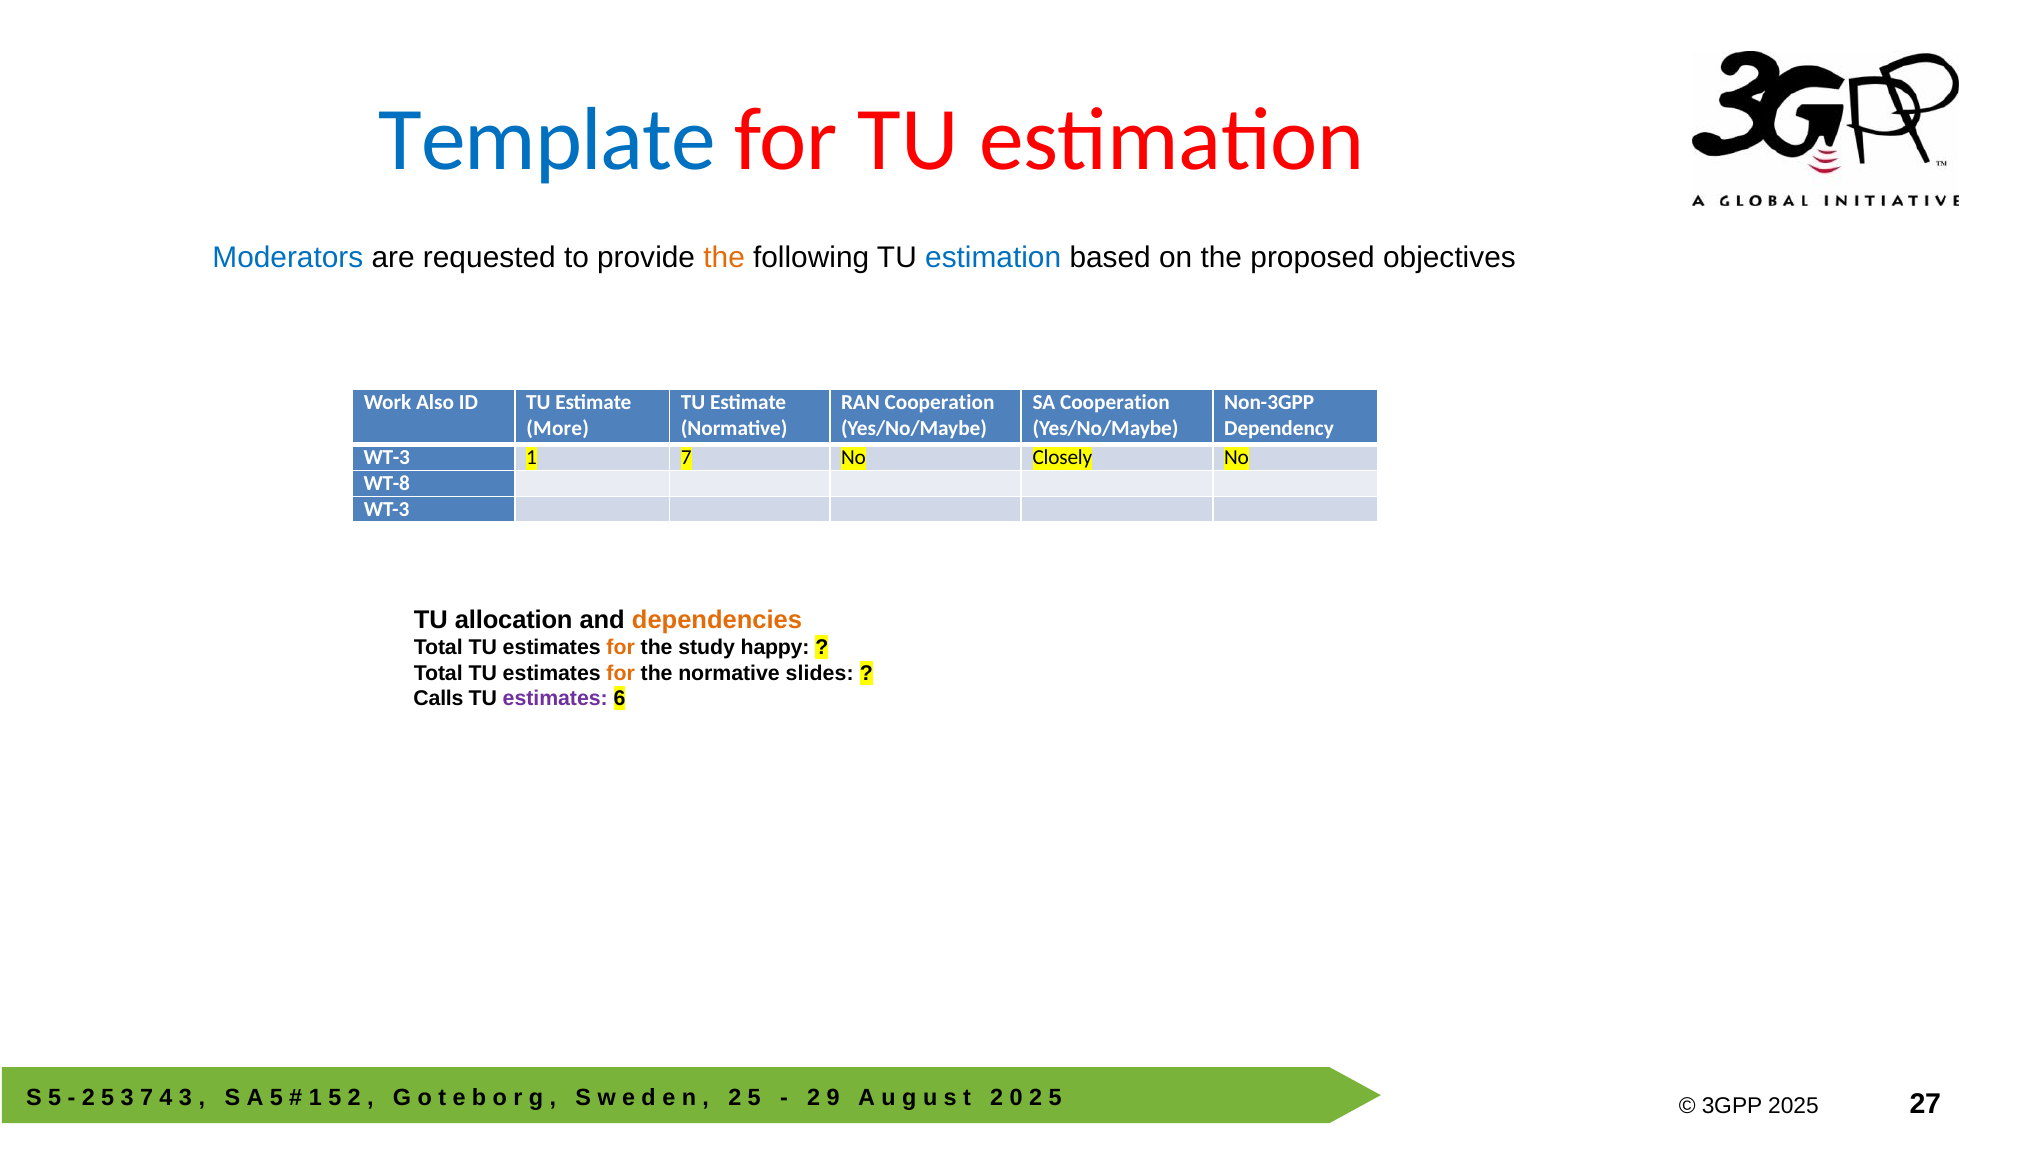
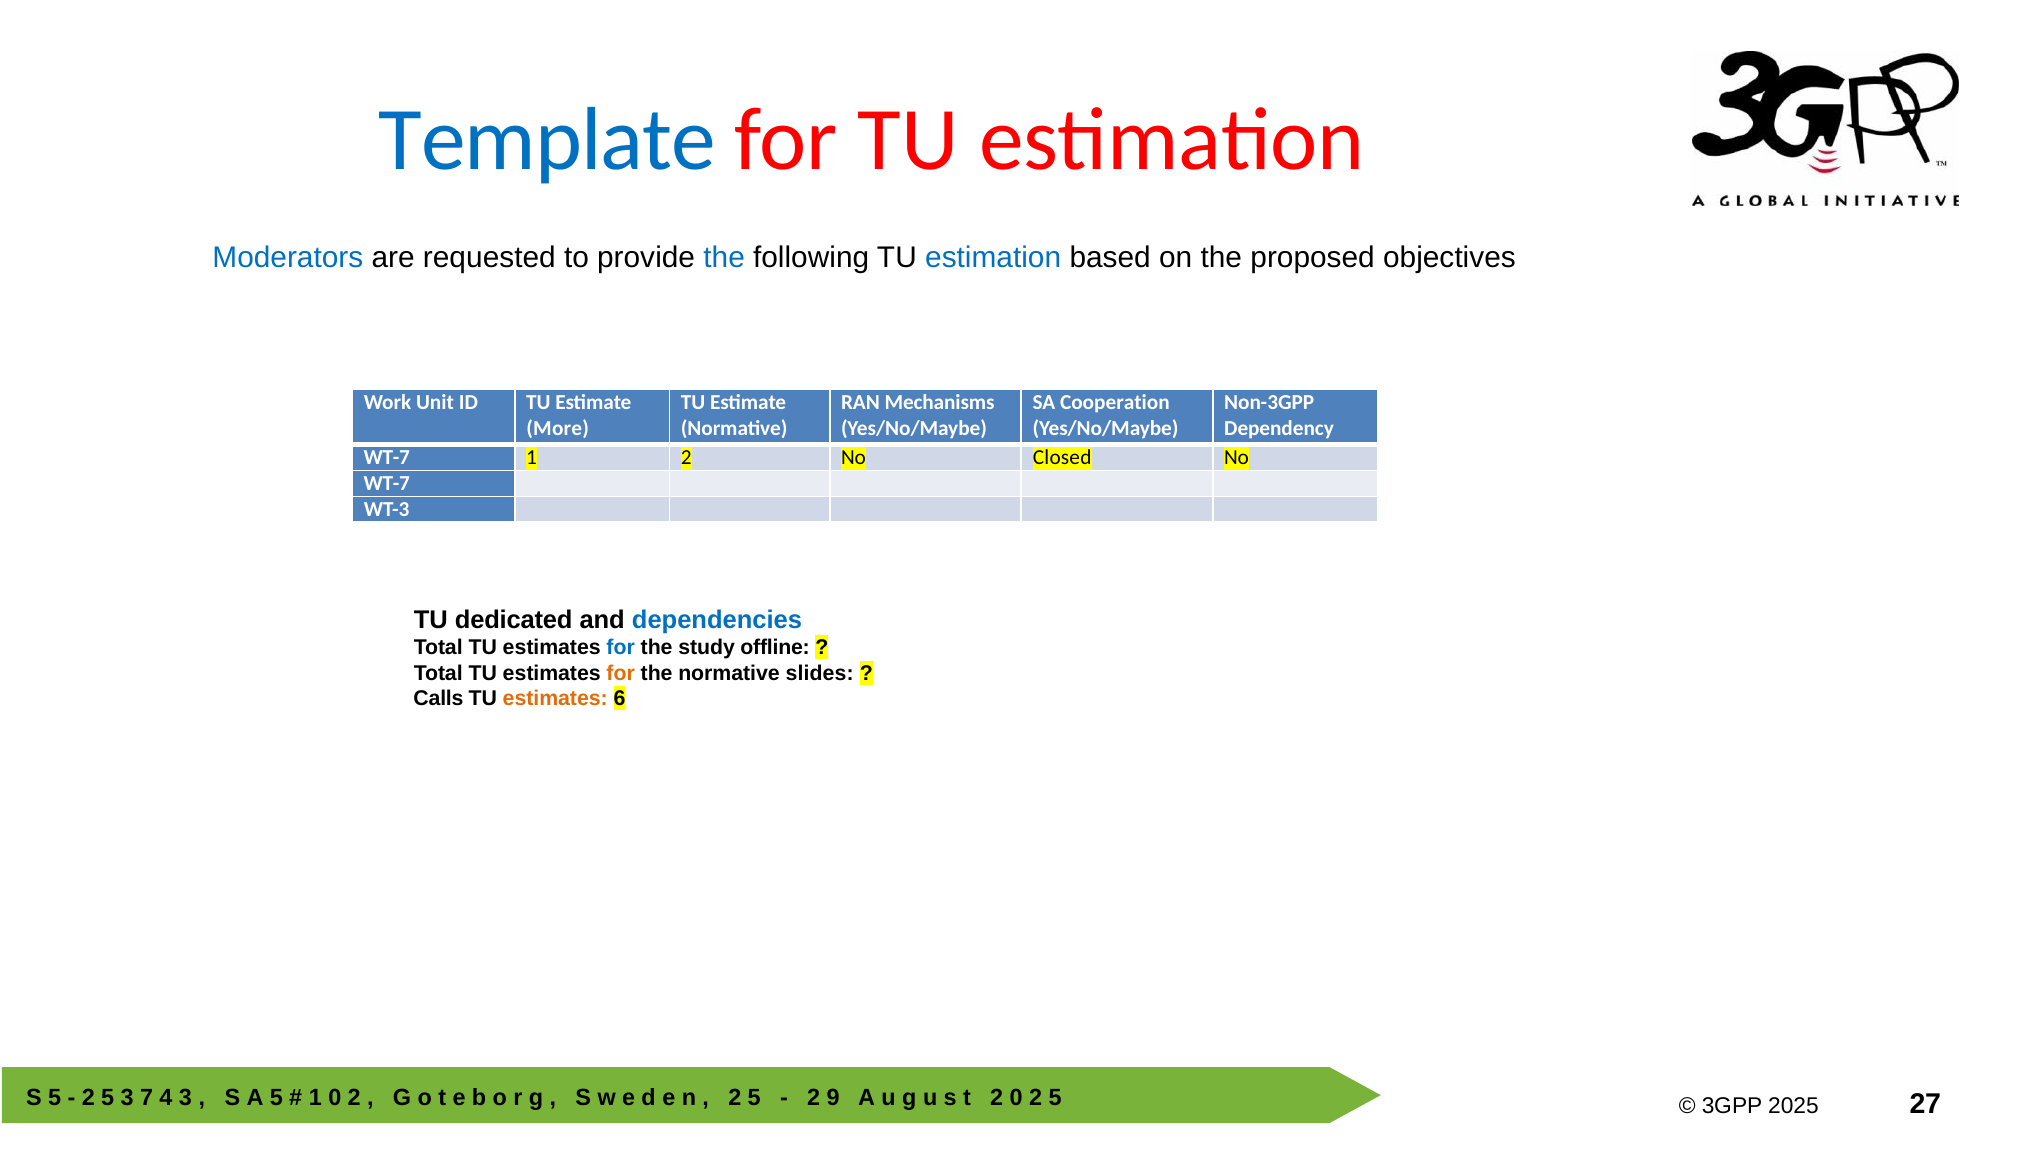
the at (724, 257) colour: orange -> blue
Also: Also -> Unit
RAN Cooperation: Cooperation -> Mechanisms
WT-3 at (387, 458): WT-3 -> WT-7
1 7: 7 -> 2
Closely: Closely -> Closed
WT-8 at (387, 484): WT-8 -> WT-7
allocation: allocation -> dedicated
dependencies colour: orange -> blue
for at (621, 648) colour: orange -> blue
happy: happy -> offline
estimates at (555, 699) colour: purple -> orange
1 5: 5 -> 0
